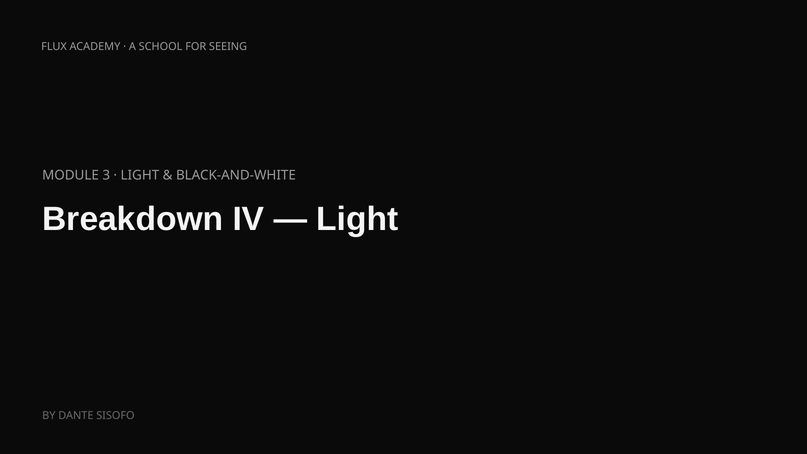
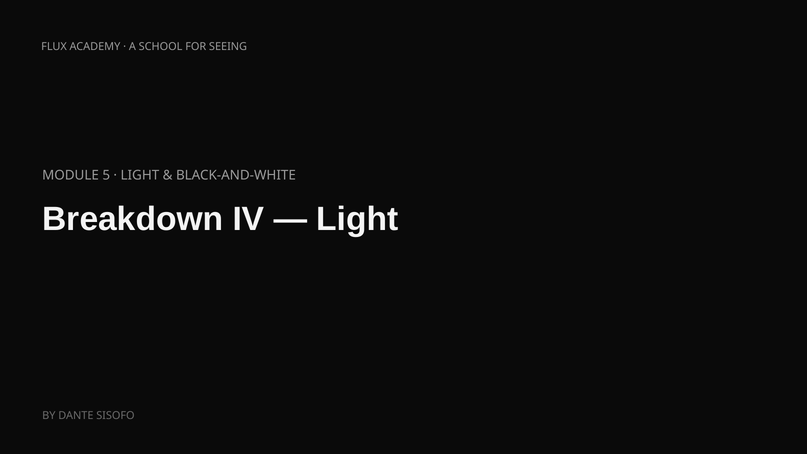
3: 3 -> 5
